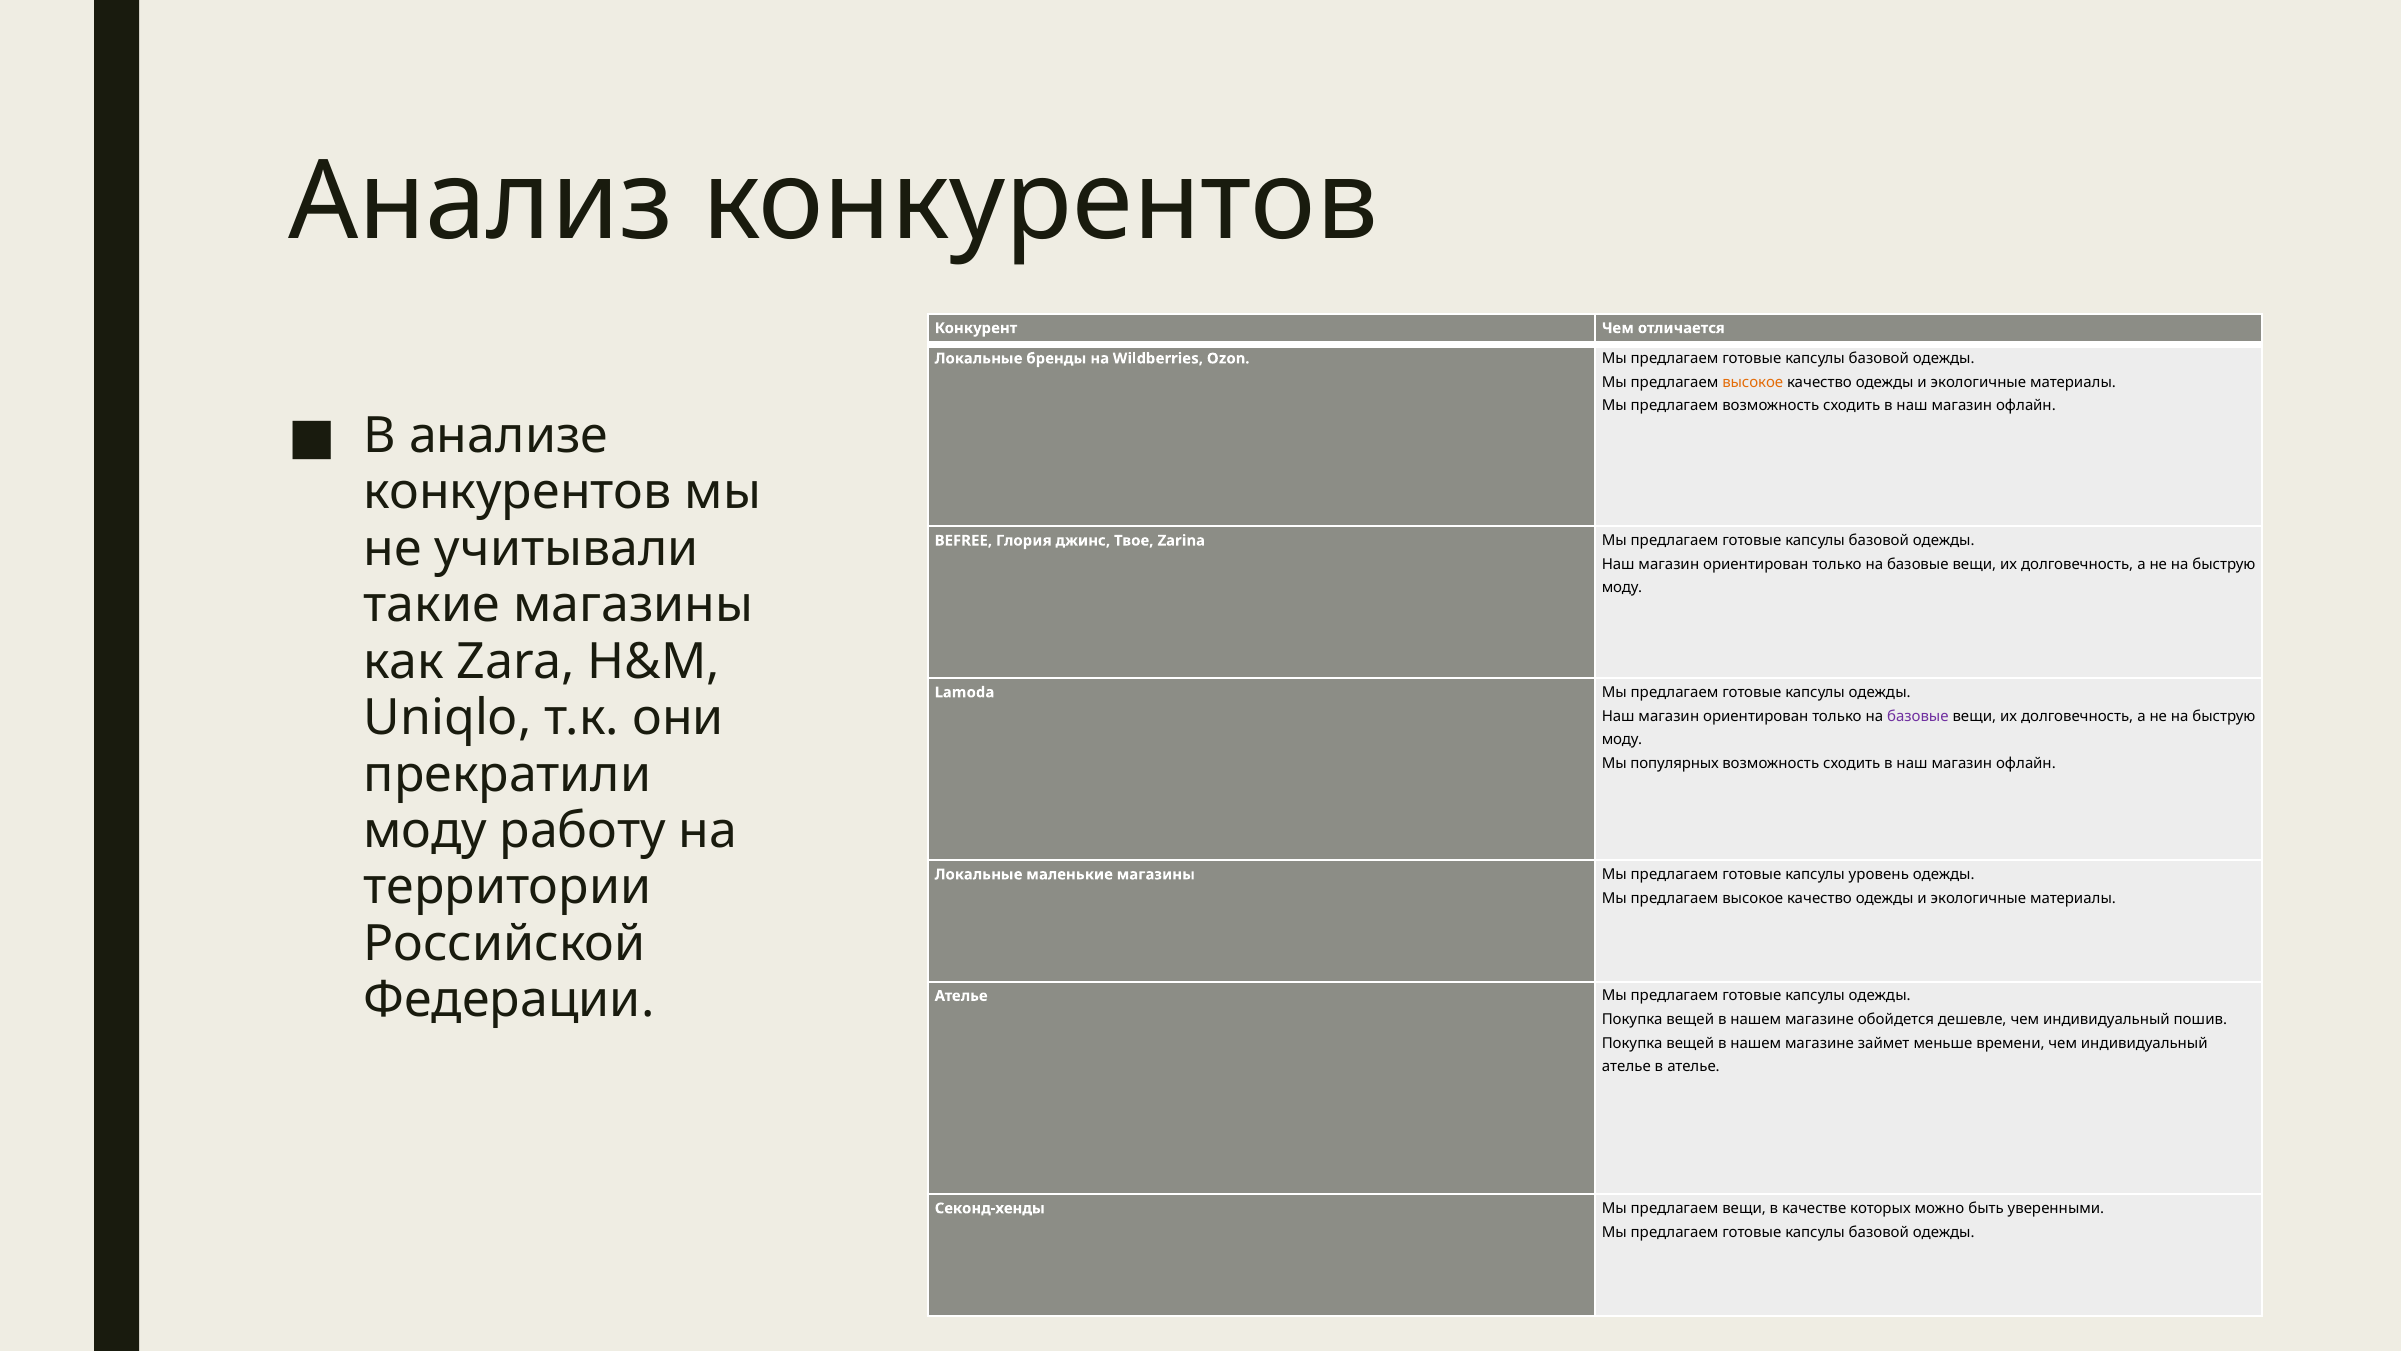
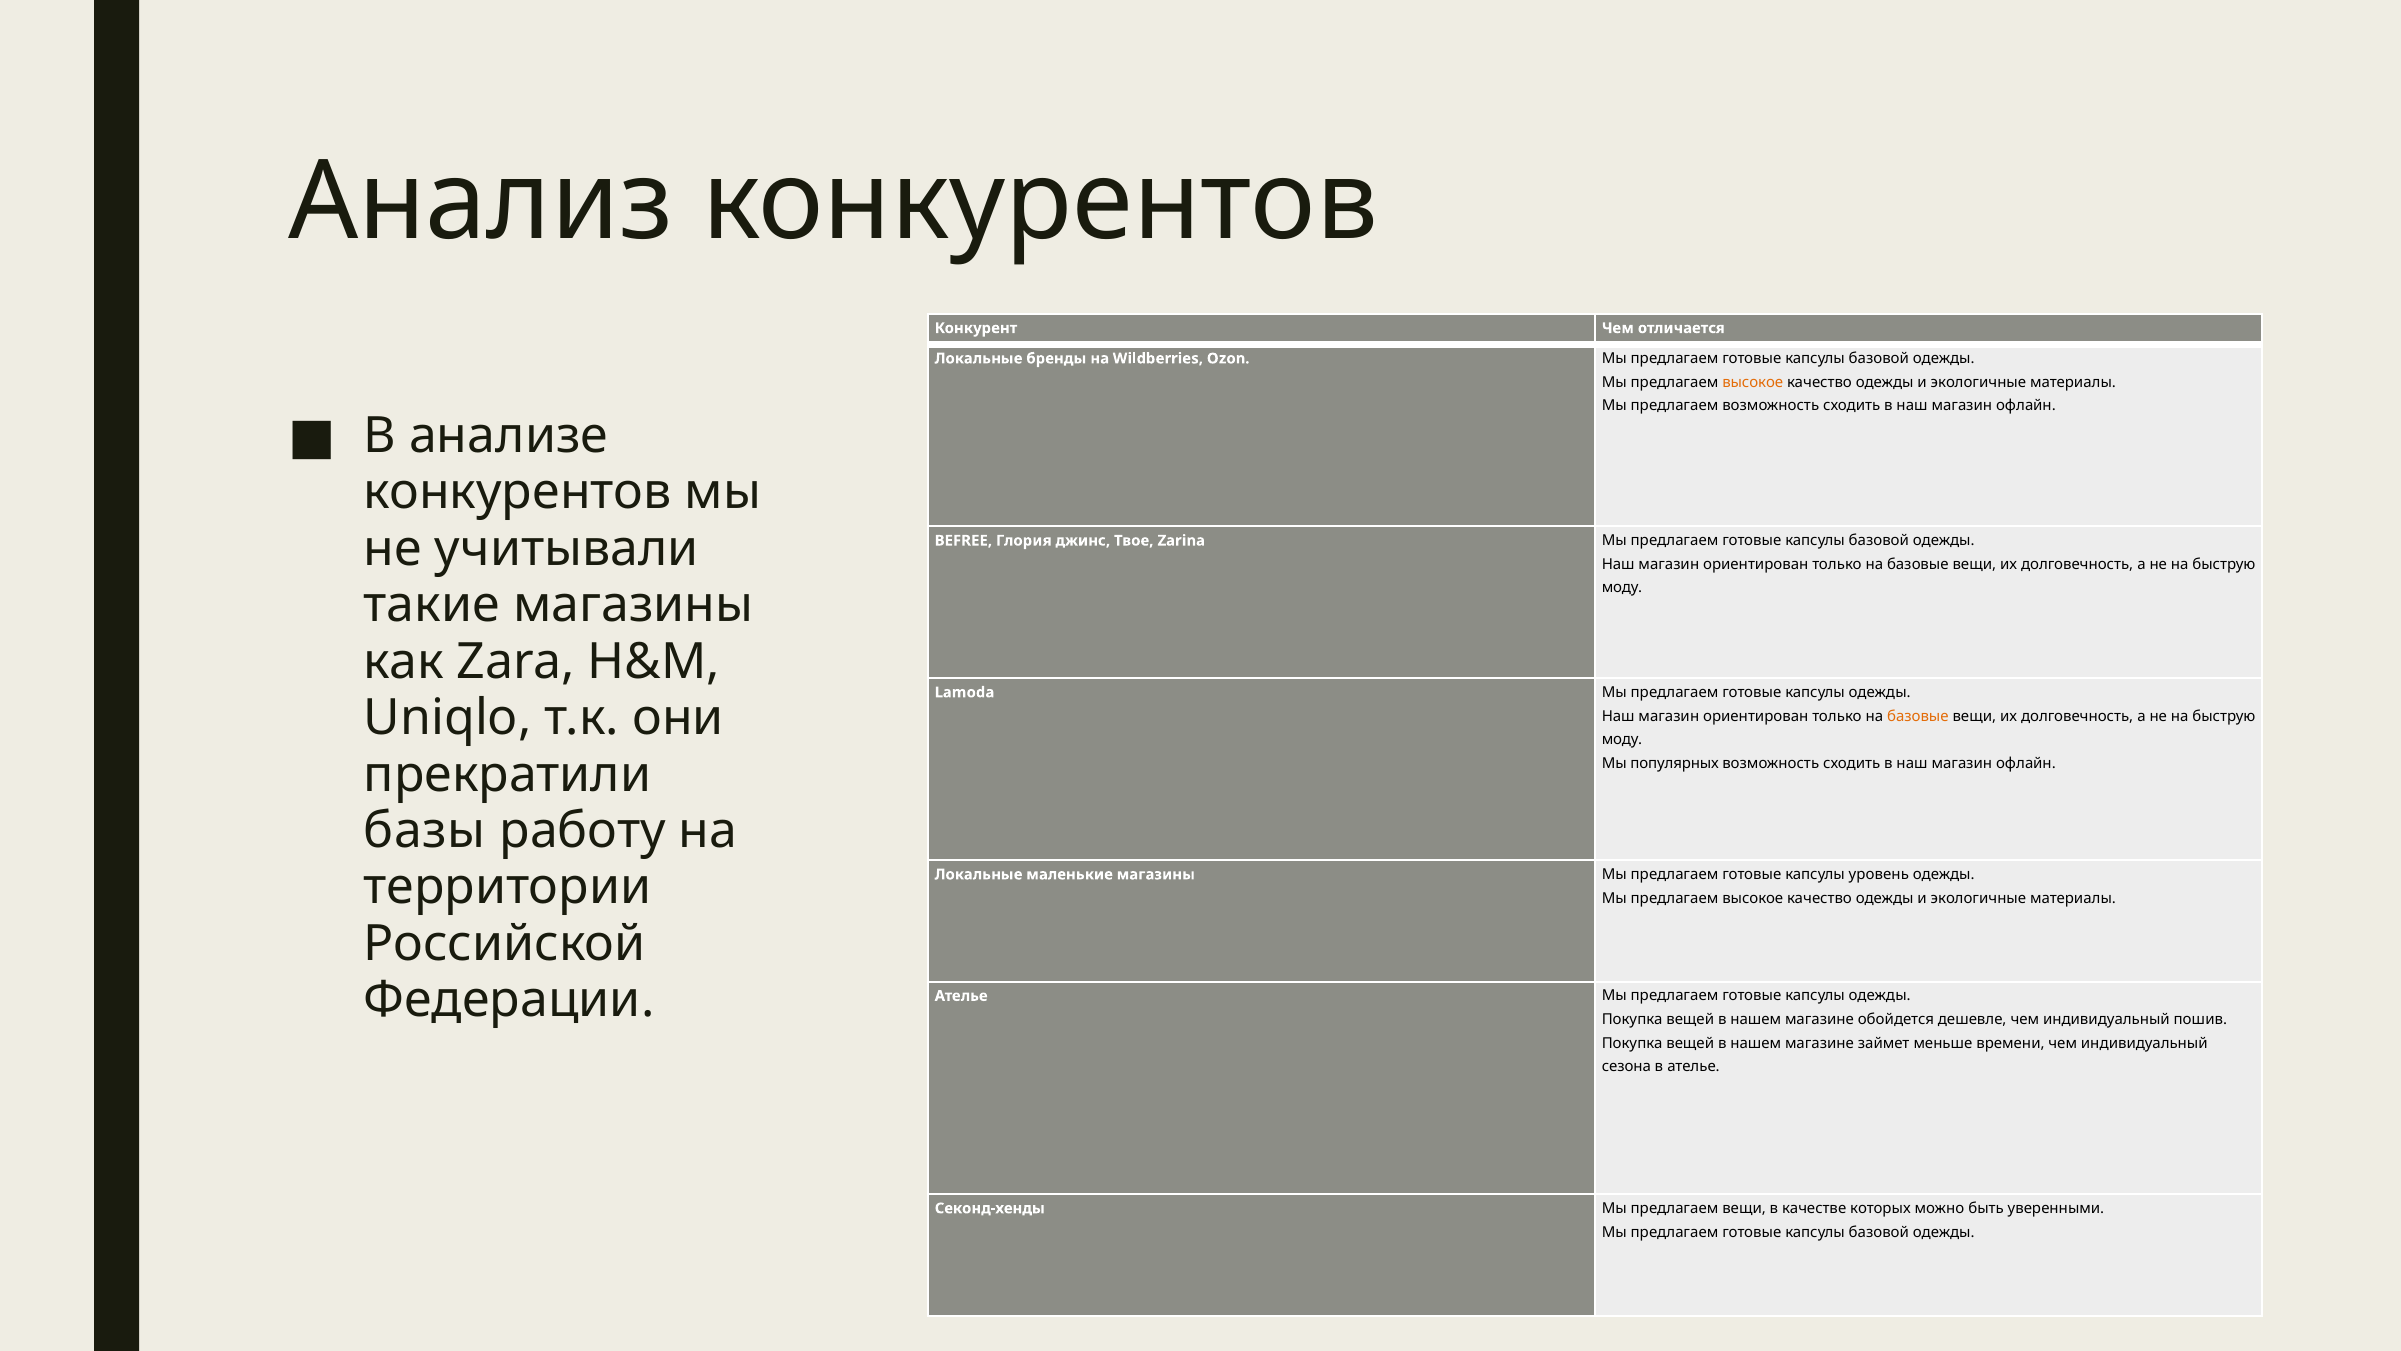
базовые at (1918, 716) colour: purple -> orange
моду at (425, 831): моду -> базы
ателье at (1626, 1067): ателье -> сезона
